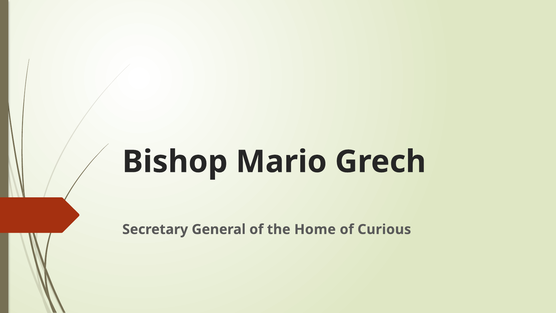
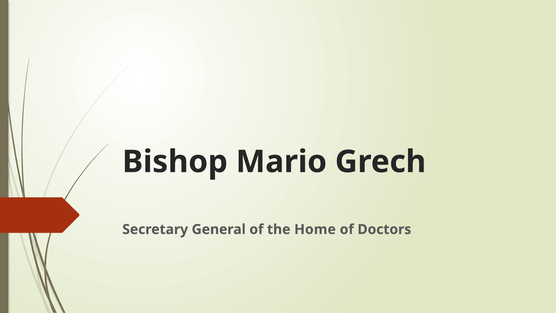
Curious: Curious -> Doctors
